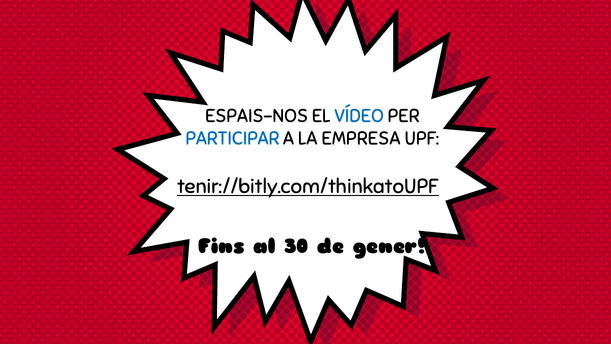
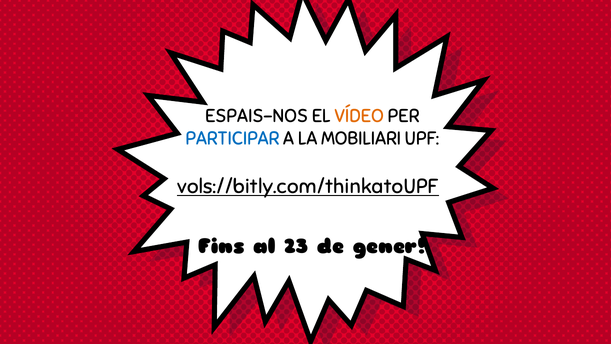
VÍDEO colour: blue -> orange
EMPRESA: EMPRESA -> MOBILIARI
tenir://bitly.com/thinkatoUPF: tenir://bitly.com/thinkatoUPF -> vols://bitly.com/thinkatoUPF
30: 30 -> 23
